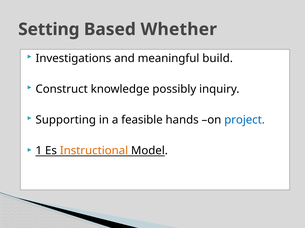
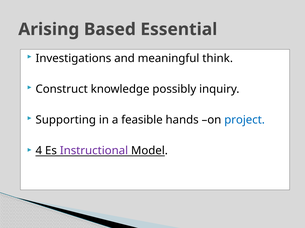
Setting: Setting -> Arising
Whether: Whether -> Essential
build: build -> think
1: 1 -> 4
Instructional colour: orange -> purple
